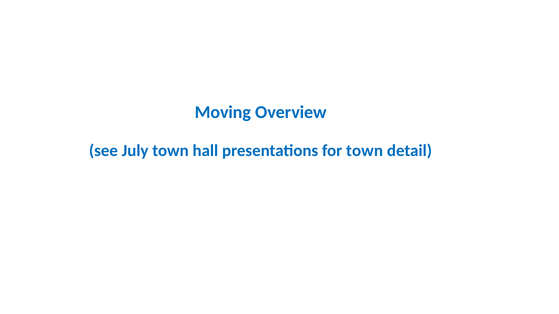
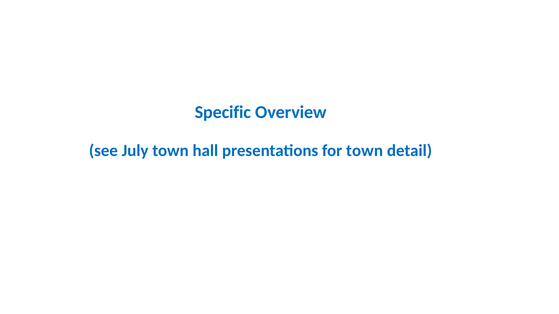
Moving: Moving -> Specific
